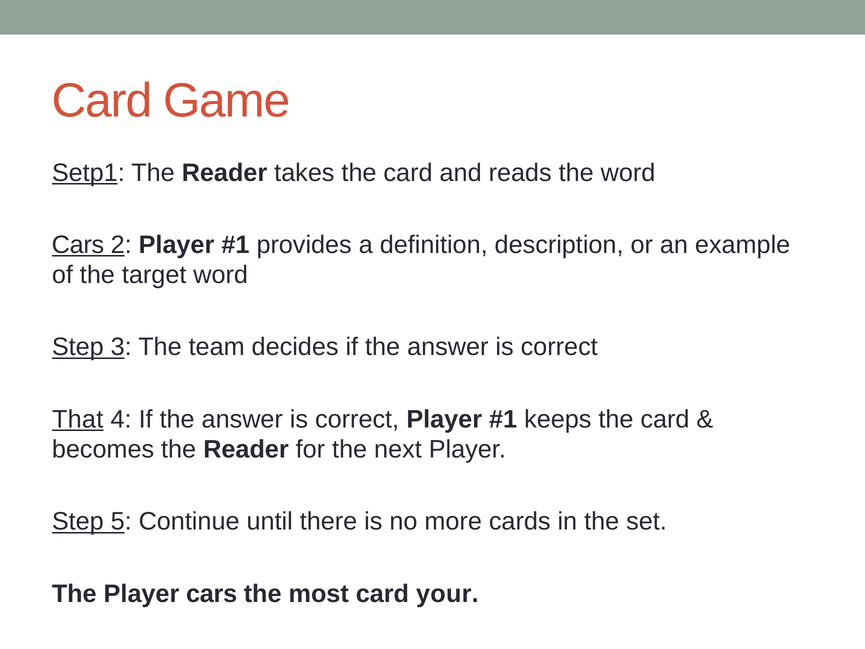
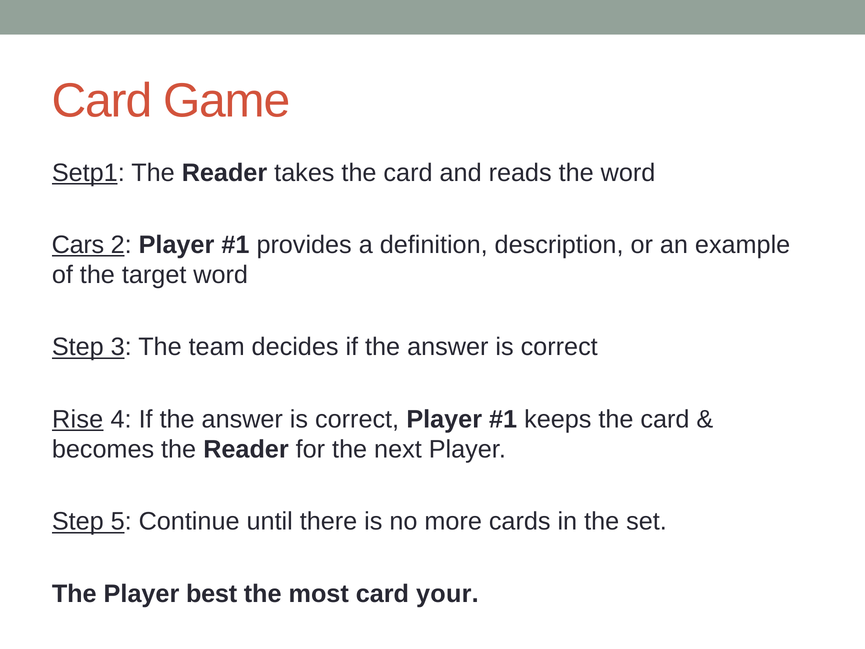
That: That -> Rise
Player cars: cars -> best
